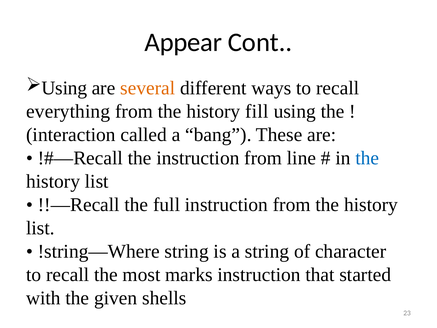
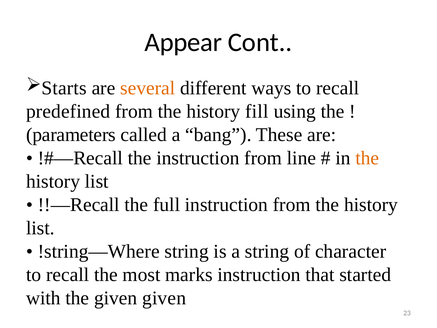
Using at (64, 88): Using -> Starts
everything: everything -> predefined
interaction: interaction -> parameters
the at (367, 158) colour: blue -> orange
given shells: shells -> given
